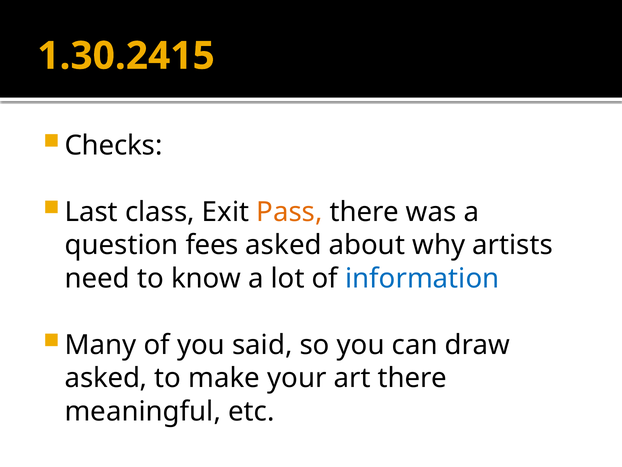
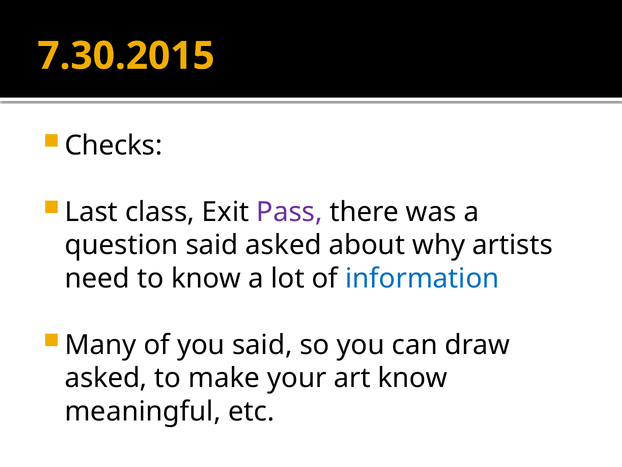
1.30.2415: 1.30.2415 -> 7.30.2015
Pass colour: orange -> purple
question fees: fees -> said
art there: there -> know
